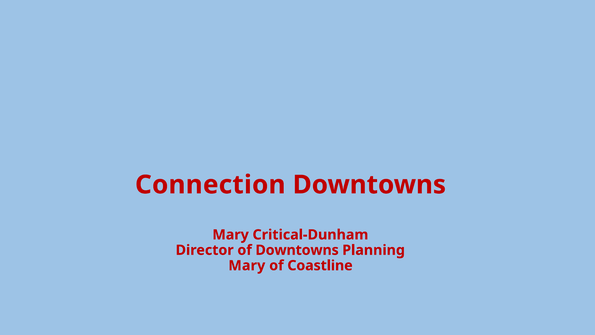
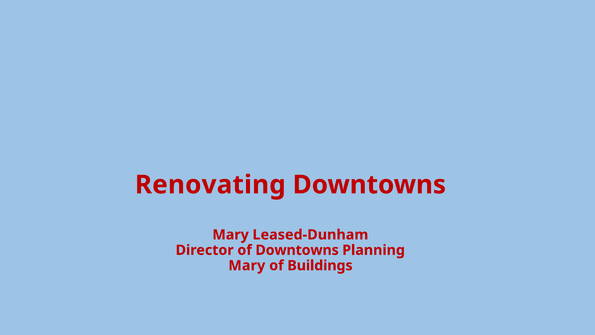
Connection: Connection -> Renovating
Critical-Dunham: Critical-Dunham -> Leased-Dunham
Coastline: Coastline -> Buildings
